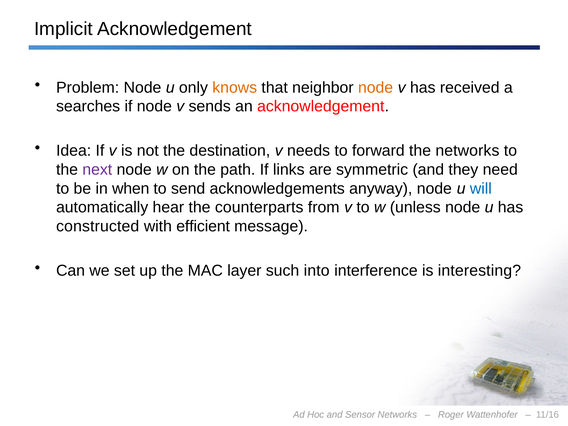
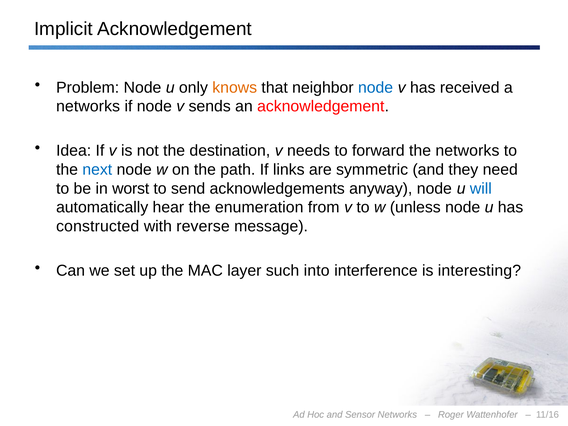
node at (376, 87) colour: orange -> blue
searches at (88, 106): searches -> networks
next colour: purple -> blue
when: when -> worst
counterparts: counterparts -> enumeration
efficient: efficient -> reverse
